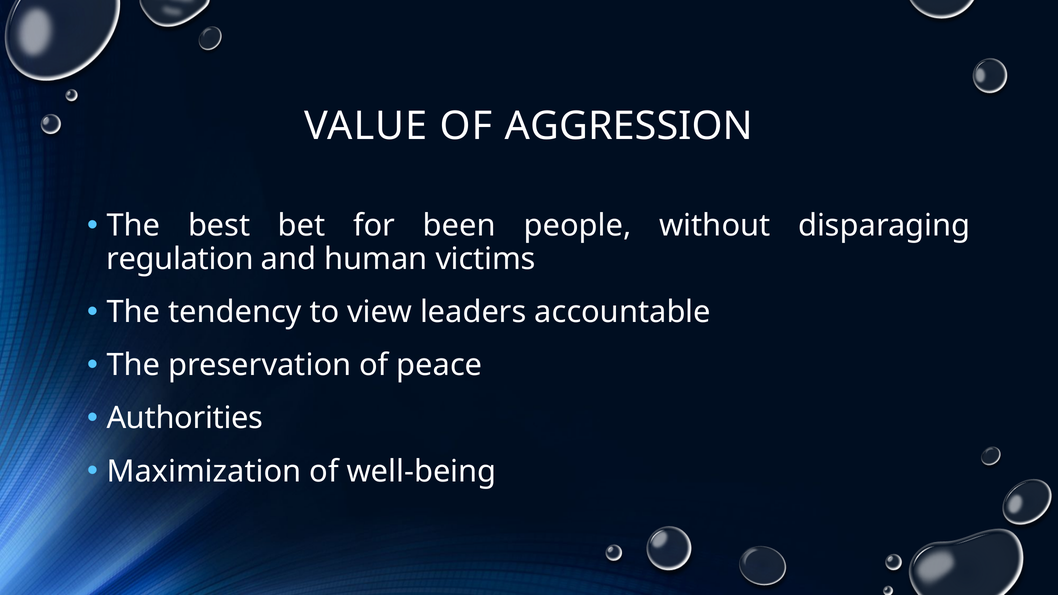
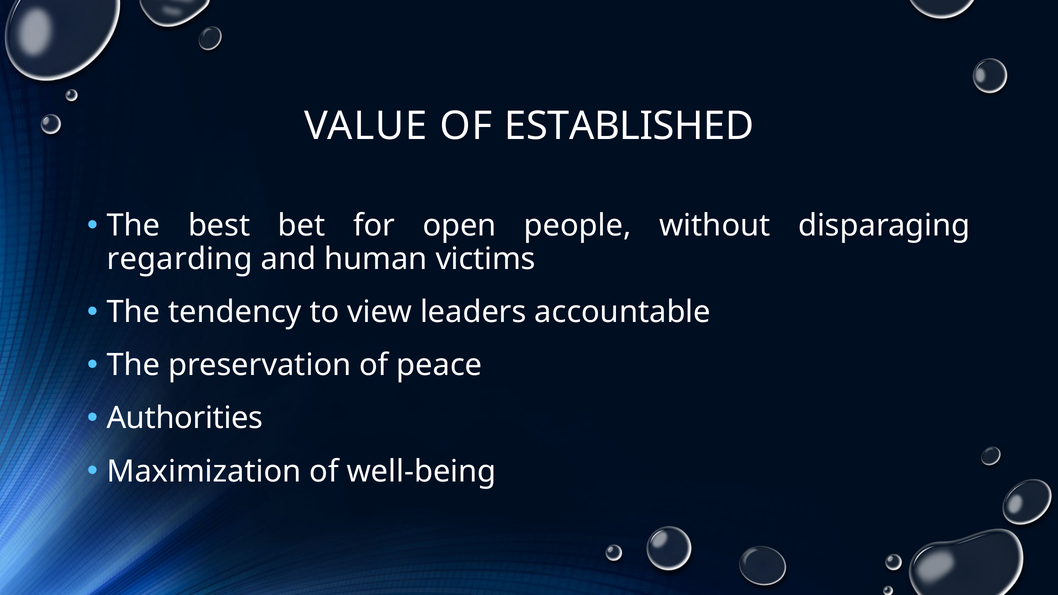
AGGRESSION: AGGRESSION -> ESTABLISHED
been: been -> open
regulation: regulation -> regarding
